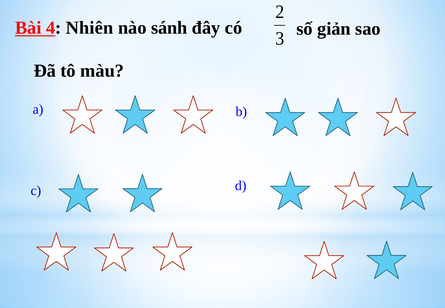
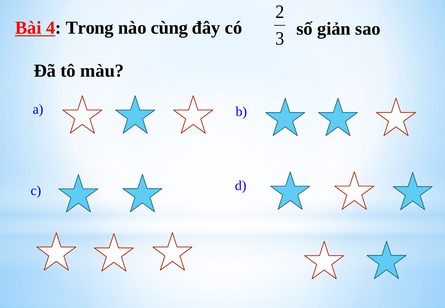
Nhiên: Nhiên -> Trong
sánh: sánh -> cùng
